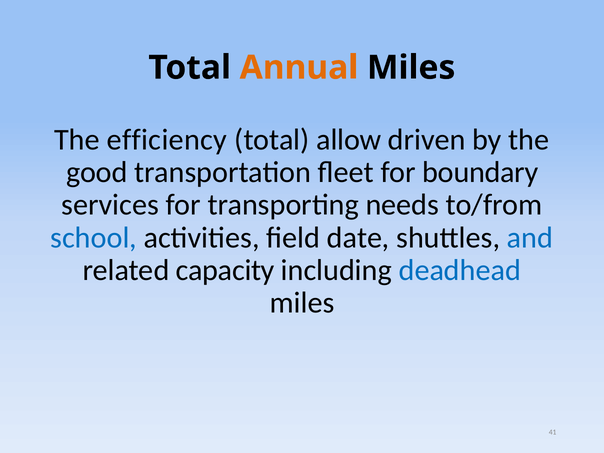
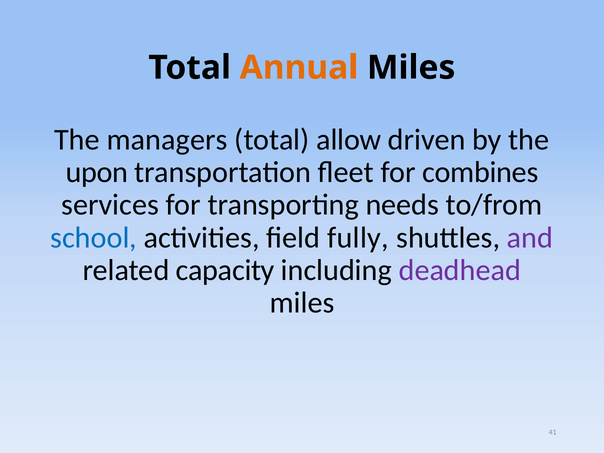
efficiency: efficiency -> managers
good: good -> upon
boundary: boundary -> combines
date: date -> fully
and colour: blue -> purple
deadhead colour: blue -> purple
